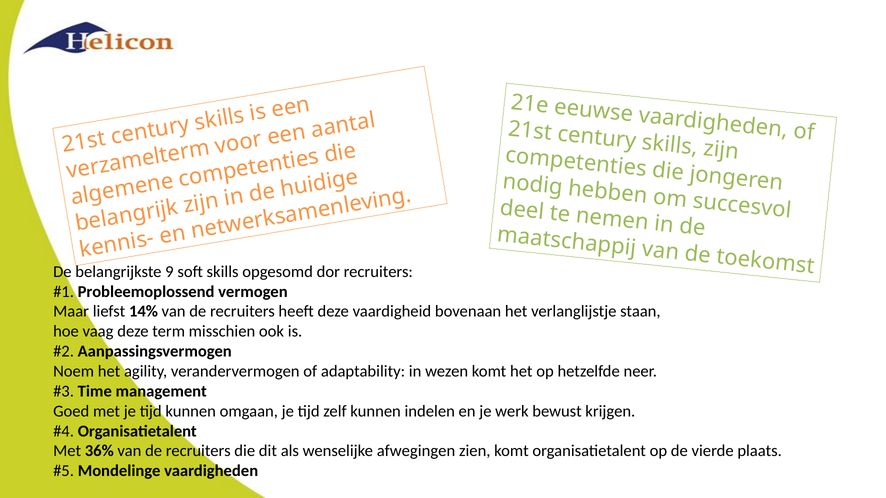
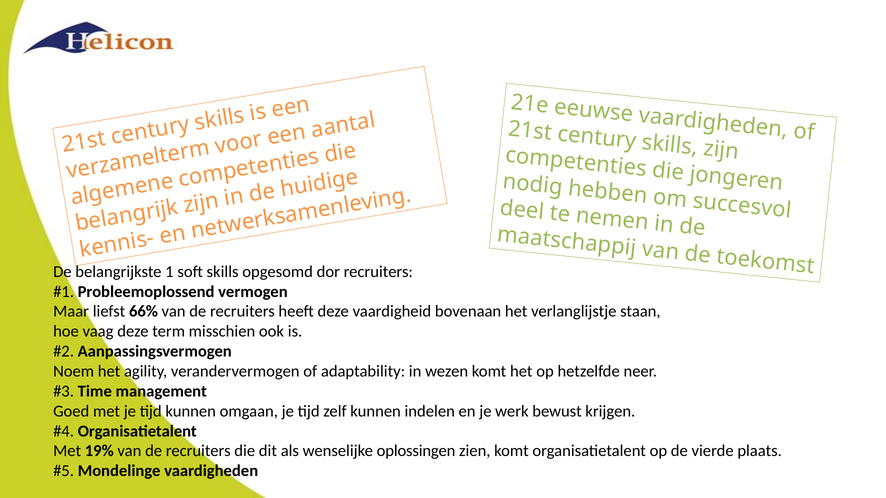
9: 9 -> 1
14%: 14% -> 66%
36%: 36% -> 19%
afwegingen: afwegingen -> oplossingen
